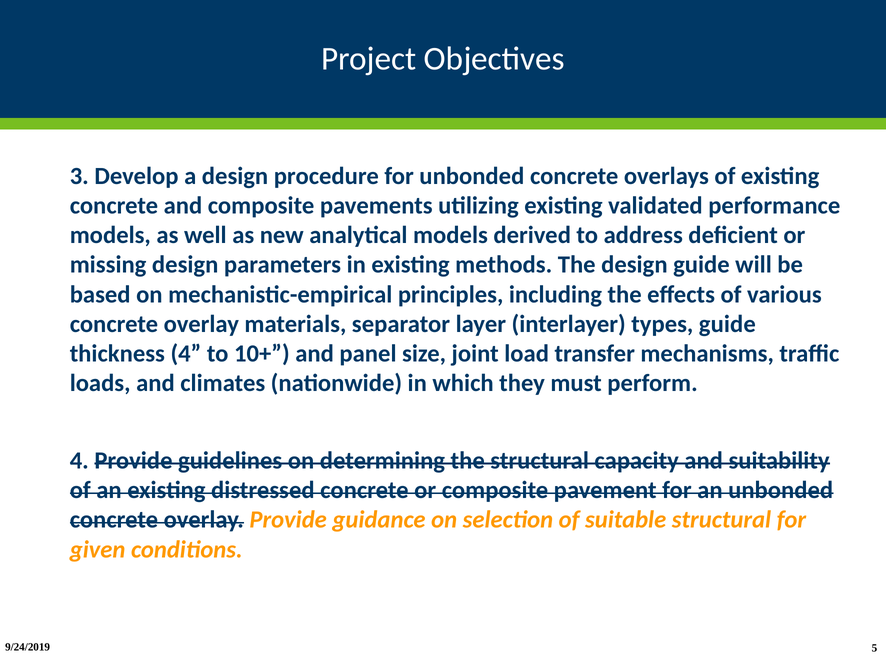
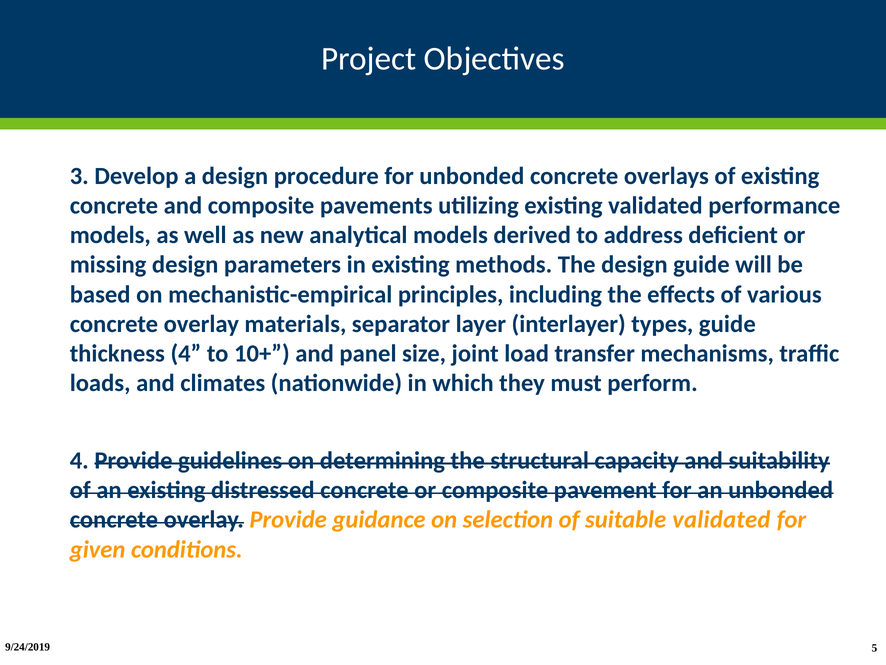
suitable structural: structural -> validated
